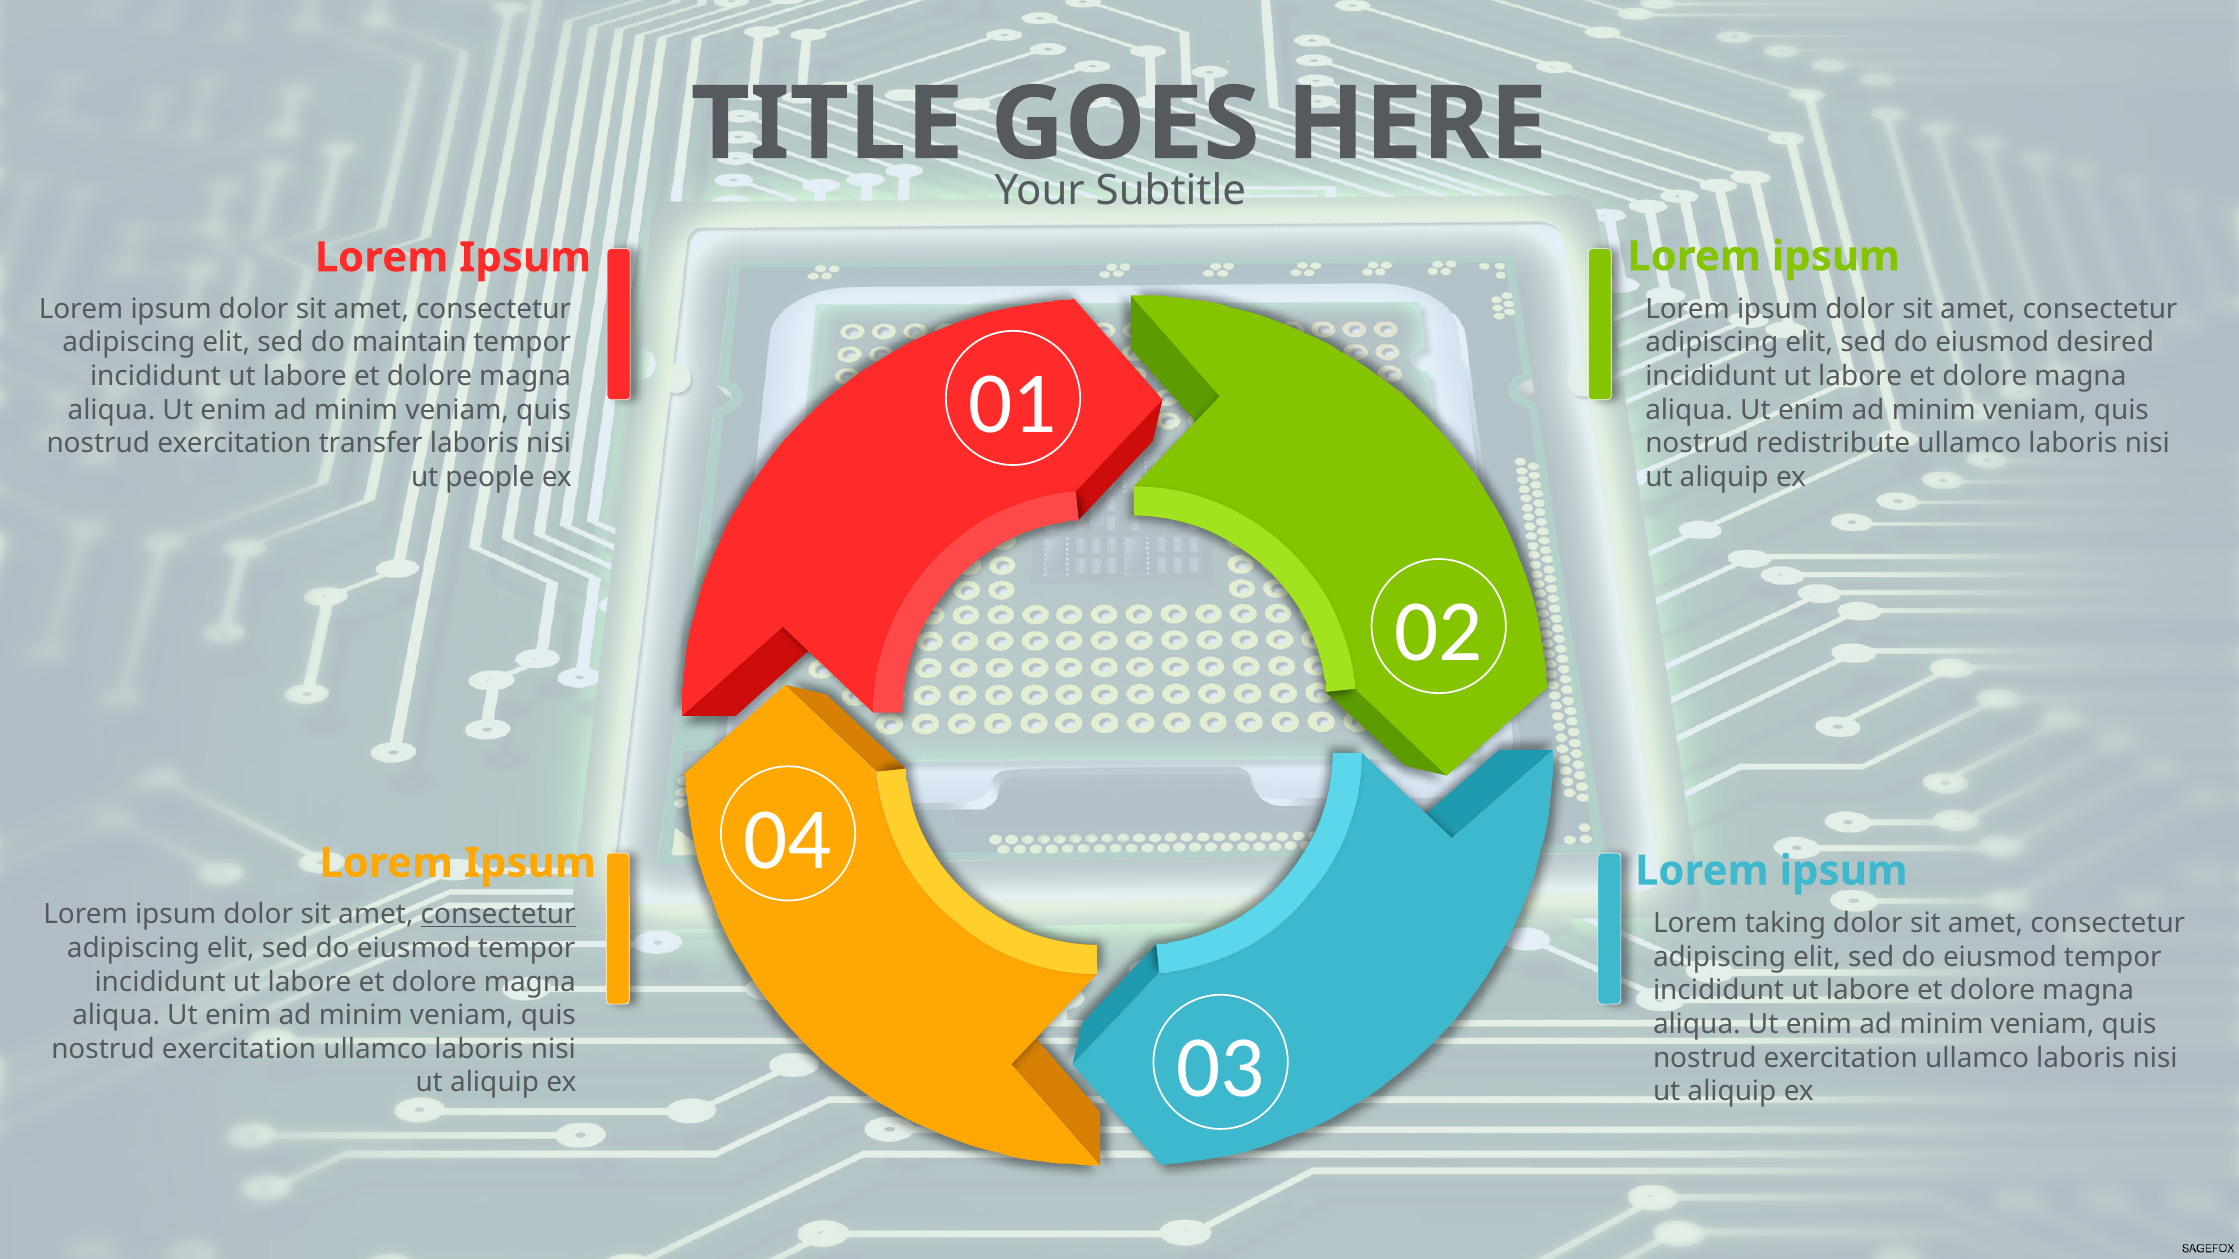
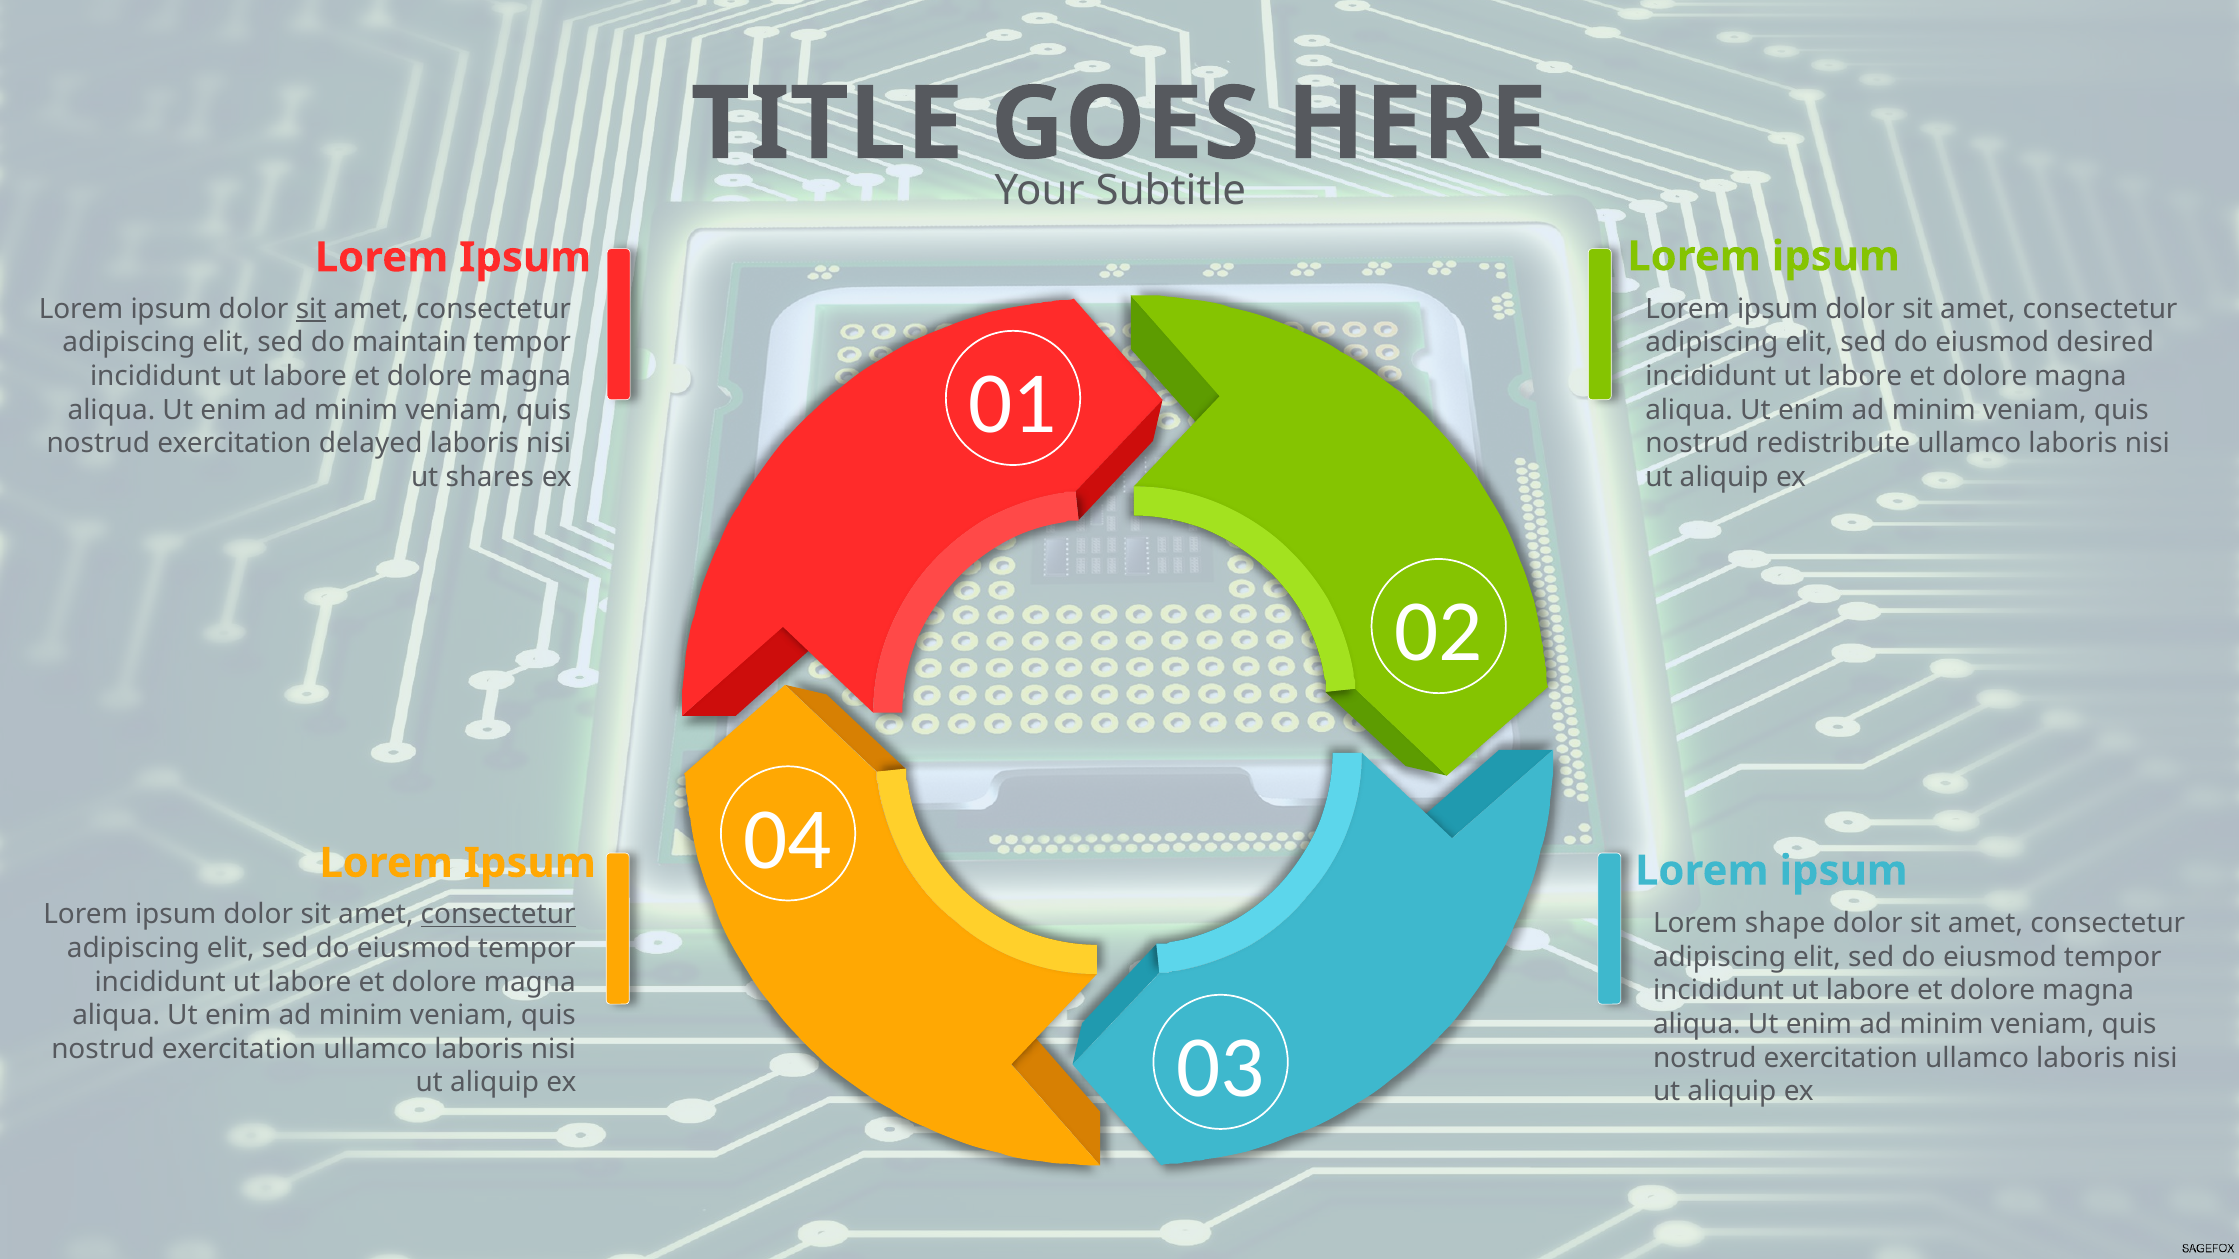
sit at (311, 309) underline: none -> present
transfer: transfer -> delayed
people: people -> shares
taking: taking -> shape
